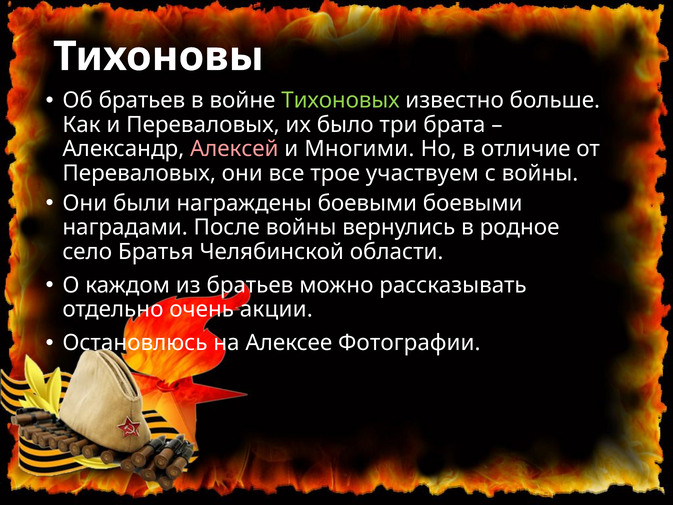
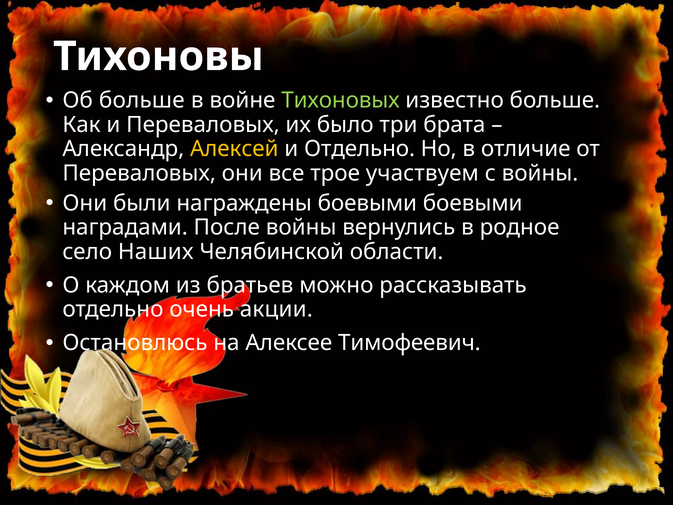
Об братьев: братьев -> больше
Алексей colour: pink -> yellow
и Многими: Многими -> Отдельно
Братья: Братья -> Наших
Фотографии: Фотографии -> Тимофеевич
